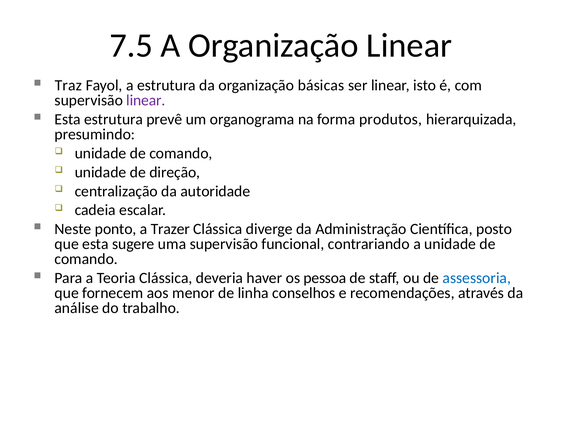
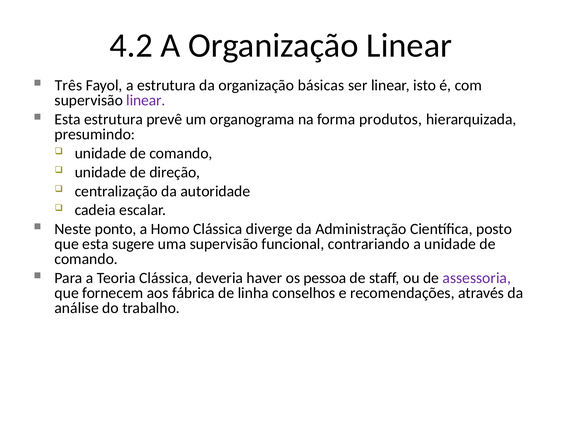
7.5: 7.5 -> 4.2
Traz: Traz -> Três
Trazer: Trazer -> Homo
assessoria colour: blue -> purple
menor: menor -> fábrica
